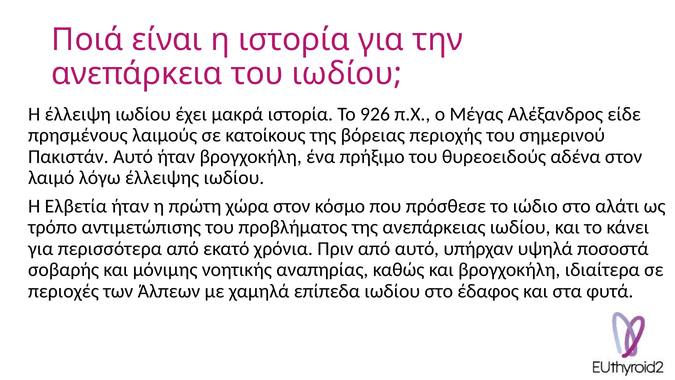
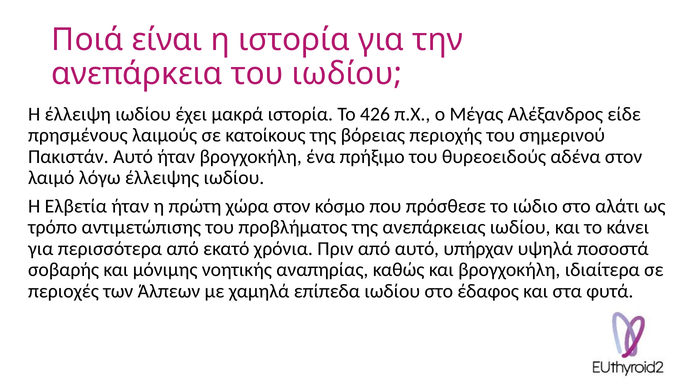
926: 926 -> 426
